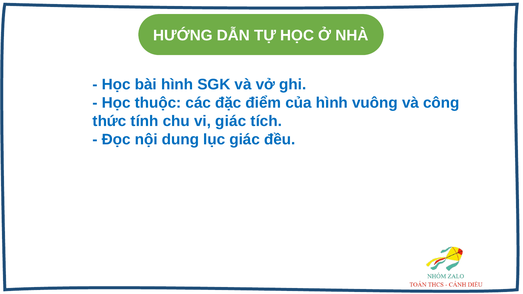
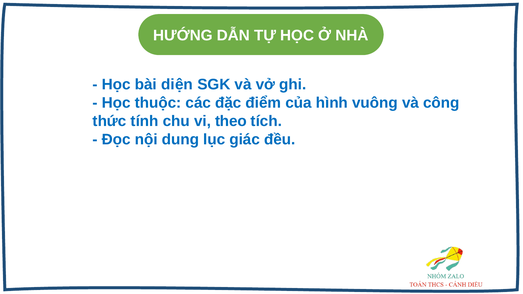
bài hình: hình -> diện
vi giác: giác -> theo
